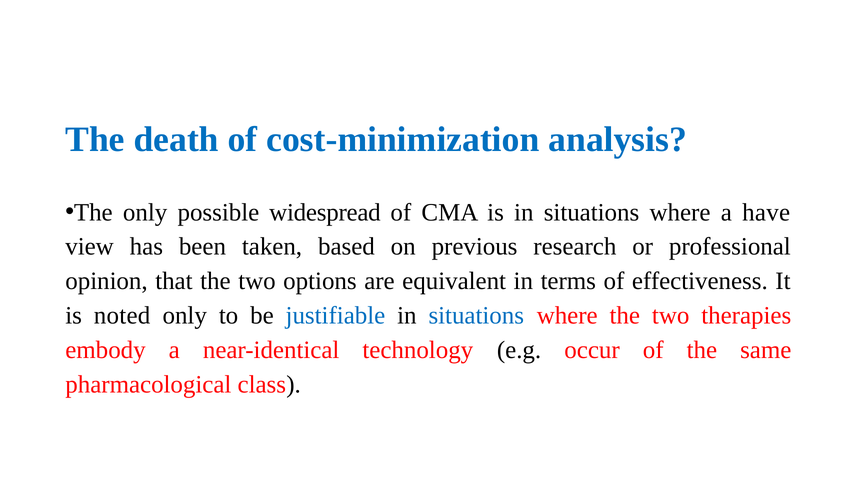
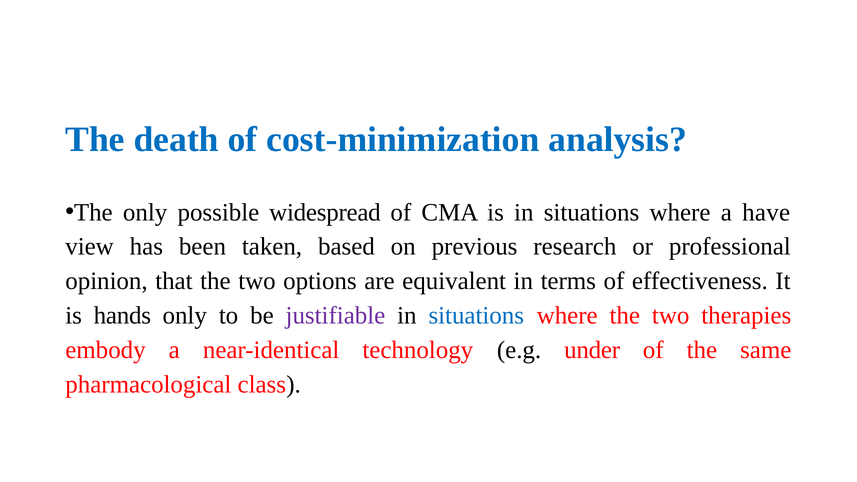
noted: noted -> hands
justifiable colour: blue -> purple
occur: occur -> under
